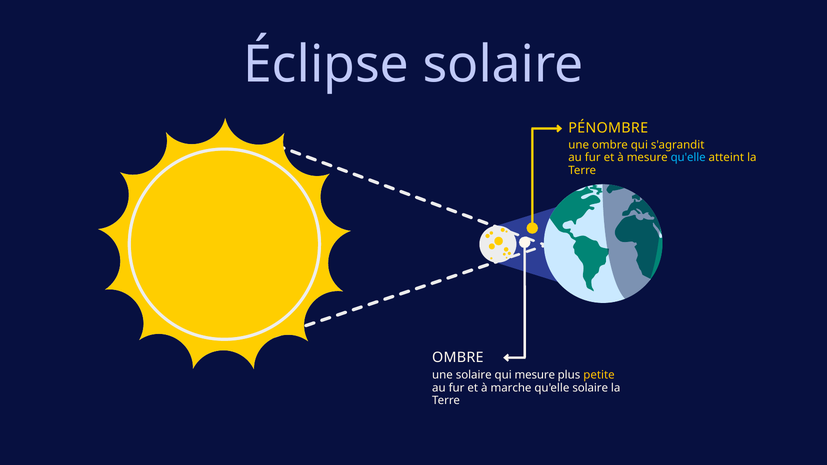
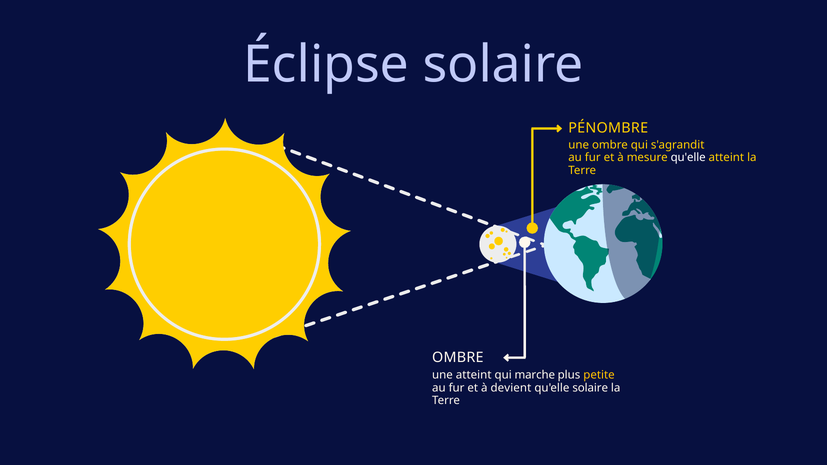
qu'elle at (688, 158) colour: light blue -> white
une solaire: solaire -> atteint
qui mesure: mesure -> marche
marche: marche -> devient
